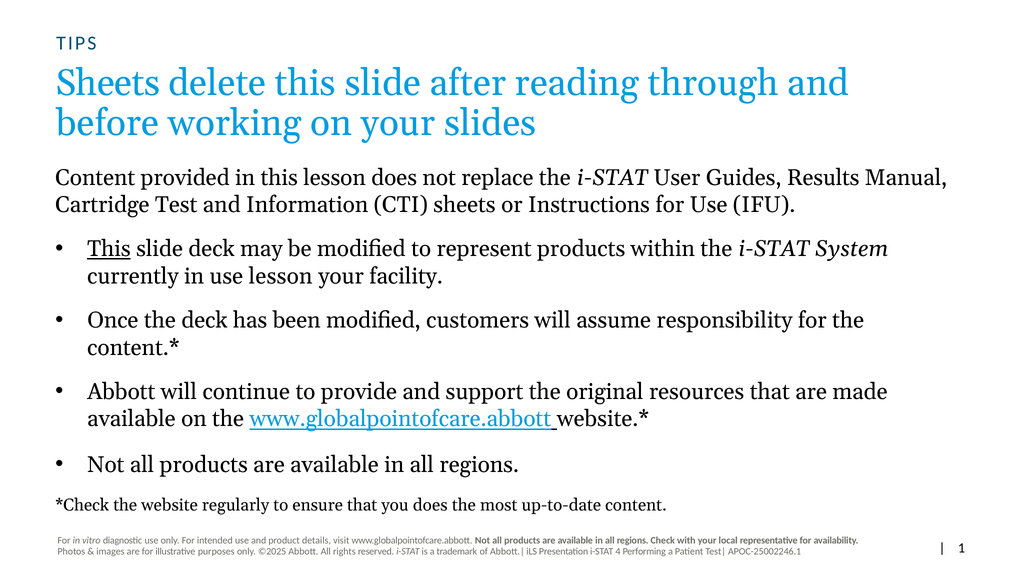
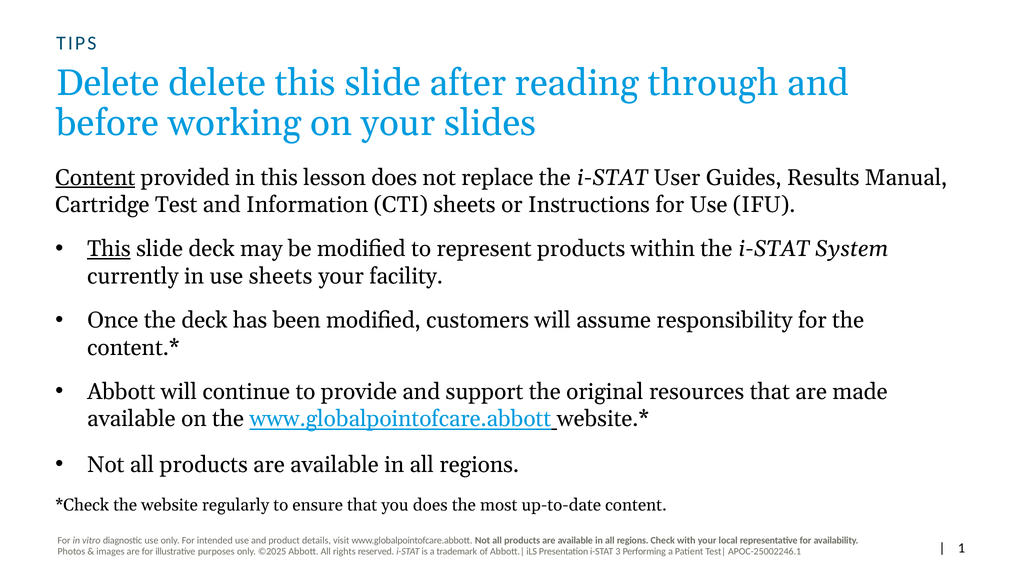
Sheets at (108, 83): Sheets -> Delete
Content at (95, 178) underline: none -> present
use lesson: lesson -> sheets
4: 4 -> 3
